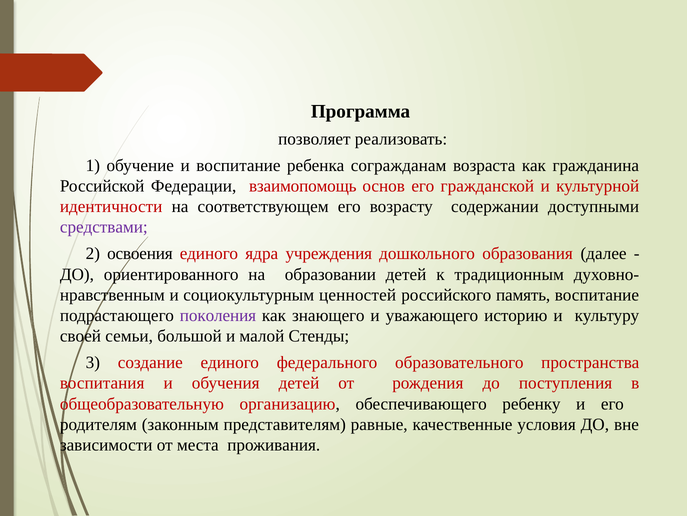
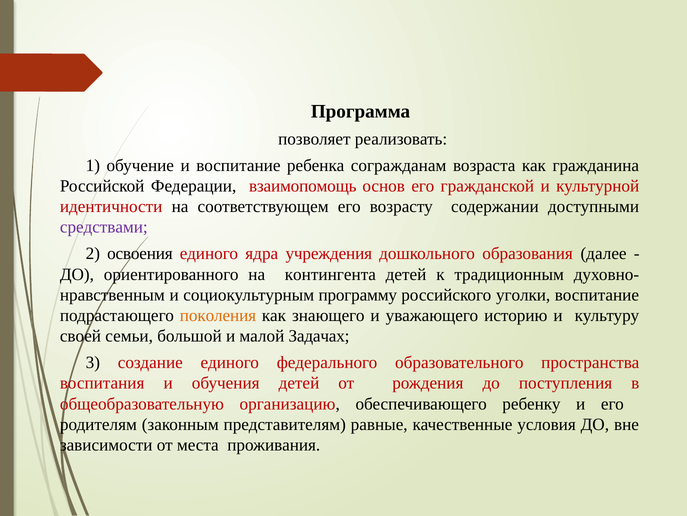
образовании: образовании -> контингента
ценностей: ценностей -> программу
память: память -> уголки
поколения colour: purple -> orange
Стенды: Стенды -> Задачах
